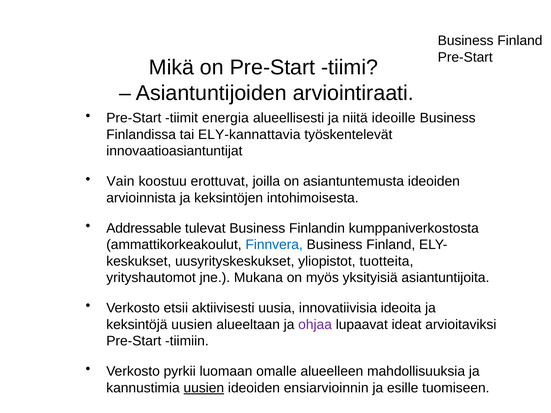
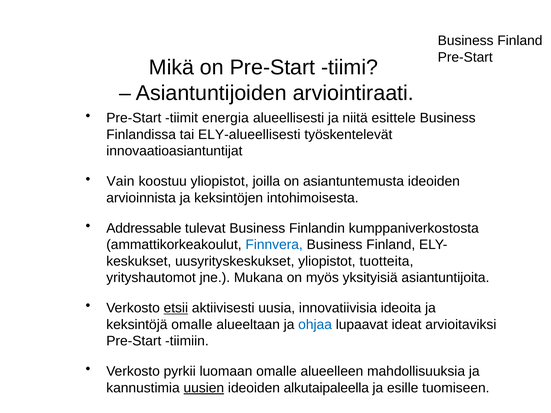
ideoille: ideoille -> esittele
ELY-kannattavia: ELY-kannattavia -> ELY-alueellisesti
koostuu erottuvat: erottuvat -> yliopistot
etsii underline: none -> present
keksintöjä uusien: uusien -> omalle
ohjaa colour: purple -> blue
ensiarvioinnin: ensiarvioinnin -> alkutaipaleella
